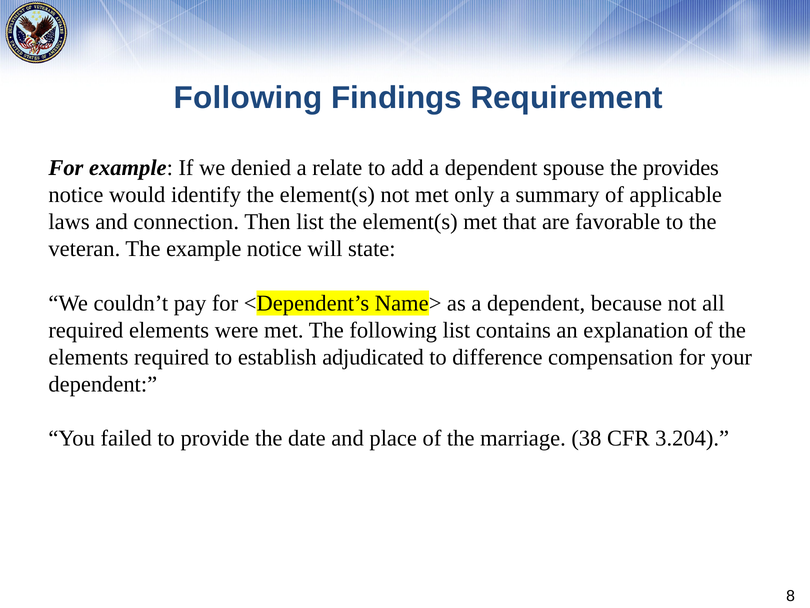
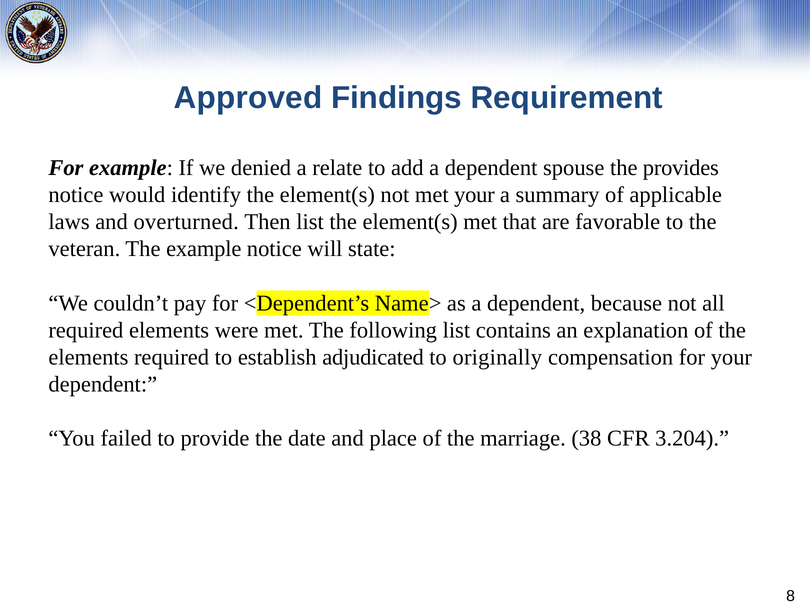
Following at (248, 98): Following -> Approved
met only: only -> your
connection: connection -> overturned
difference: difference -> originally
